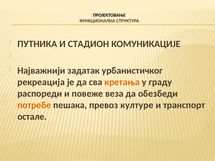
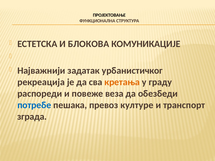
ПУТНИКА: ПУТНИКА -> ЕСТЕТСКА
СТАДИОН: СТАДИОН -> БЛОКОВА
потребе colour: orange -> blue
остале: остале -> зграда
